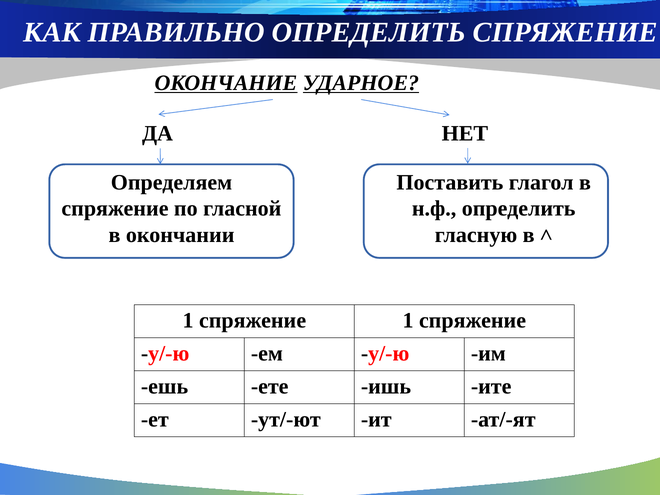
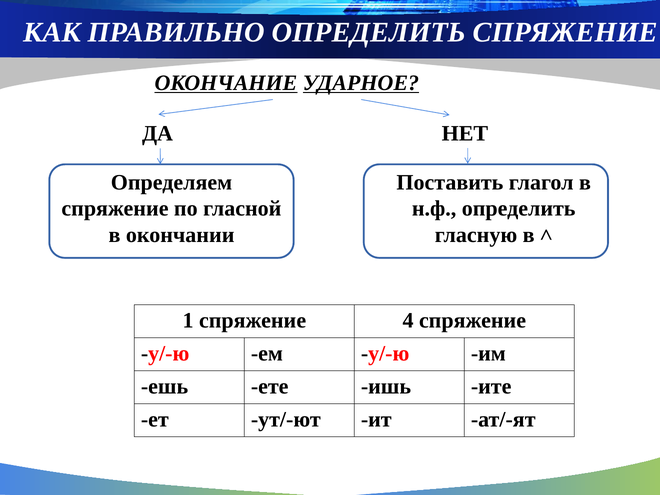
спряжение 1: 1 -> 4
